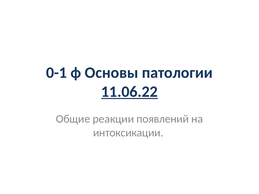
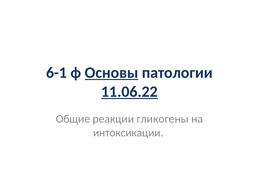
0-1: 0-1 -> 6-1
Основы underline: none -> present
появлений: появлений -> гликогены
